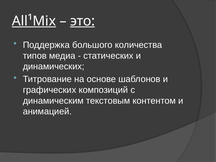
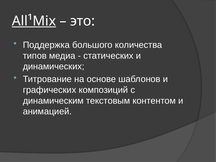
это underline: present -> none
